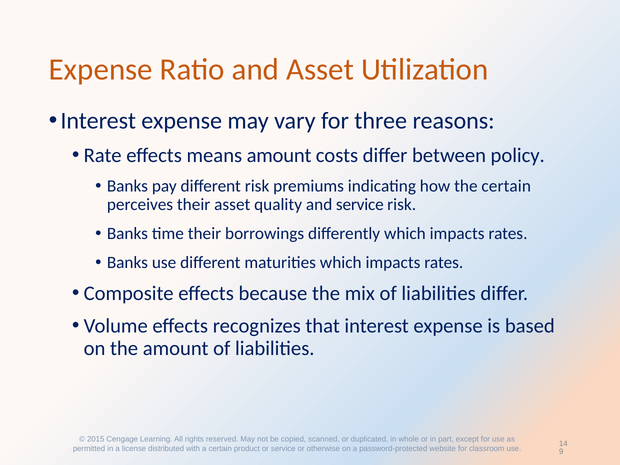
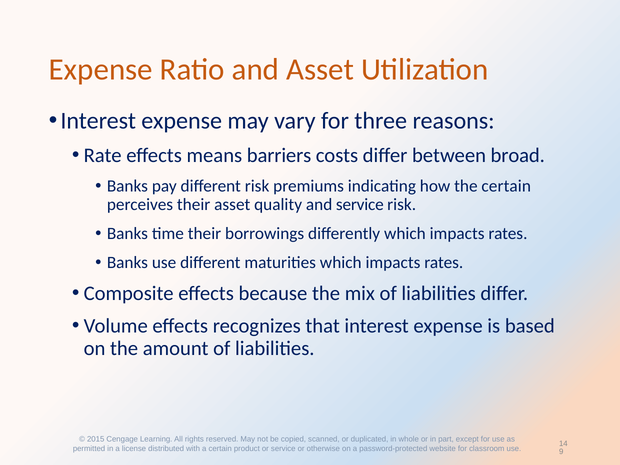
means amount: amount -> barriers
policy: policy -> broad
